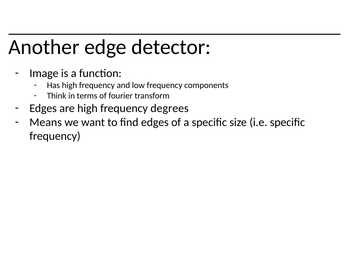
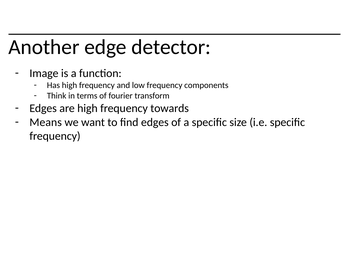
degrees: degrees -> towards
